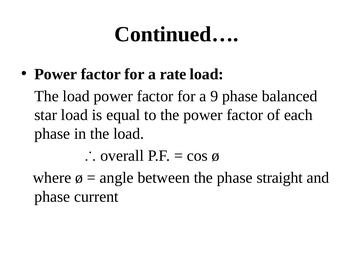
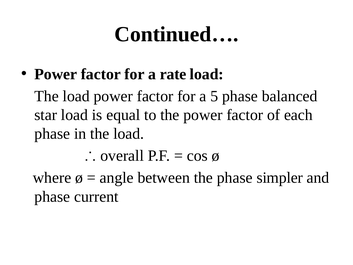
9: 9 -> 5
straight: straight -> simpler
